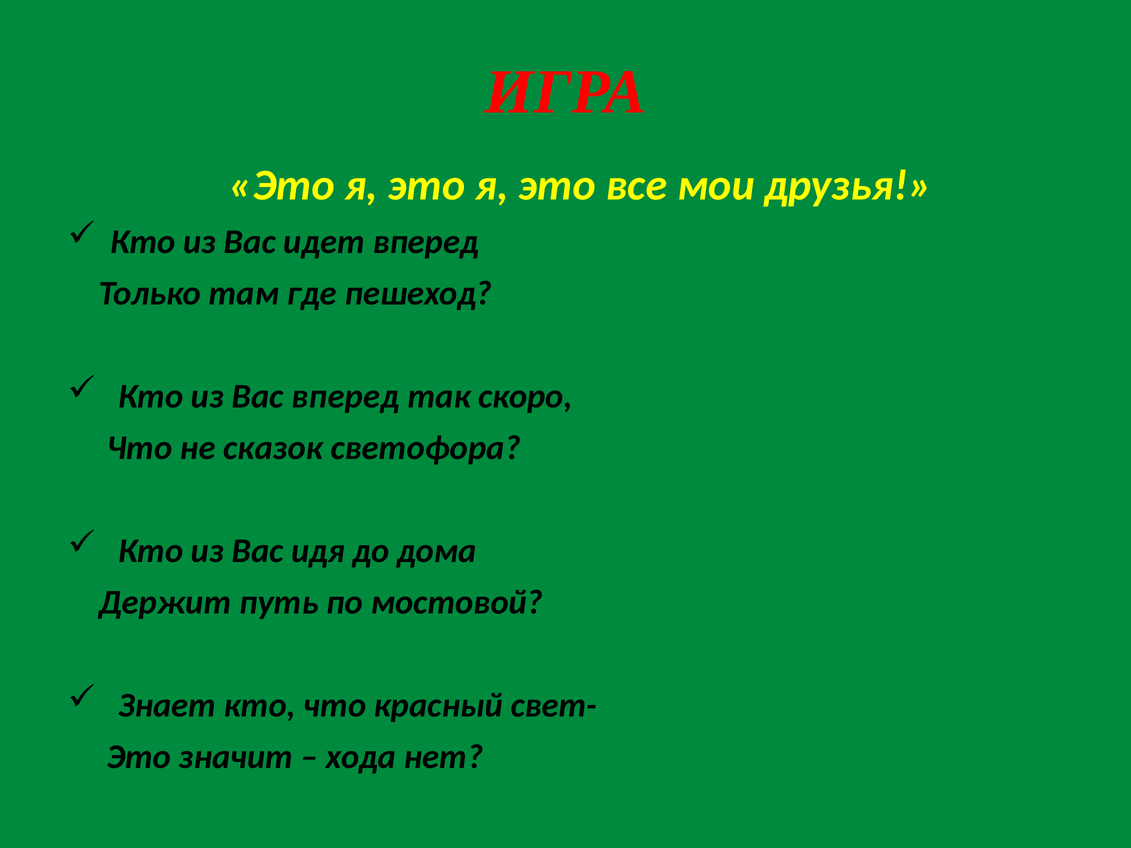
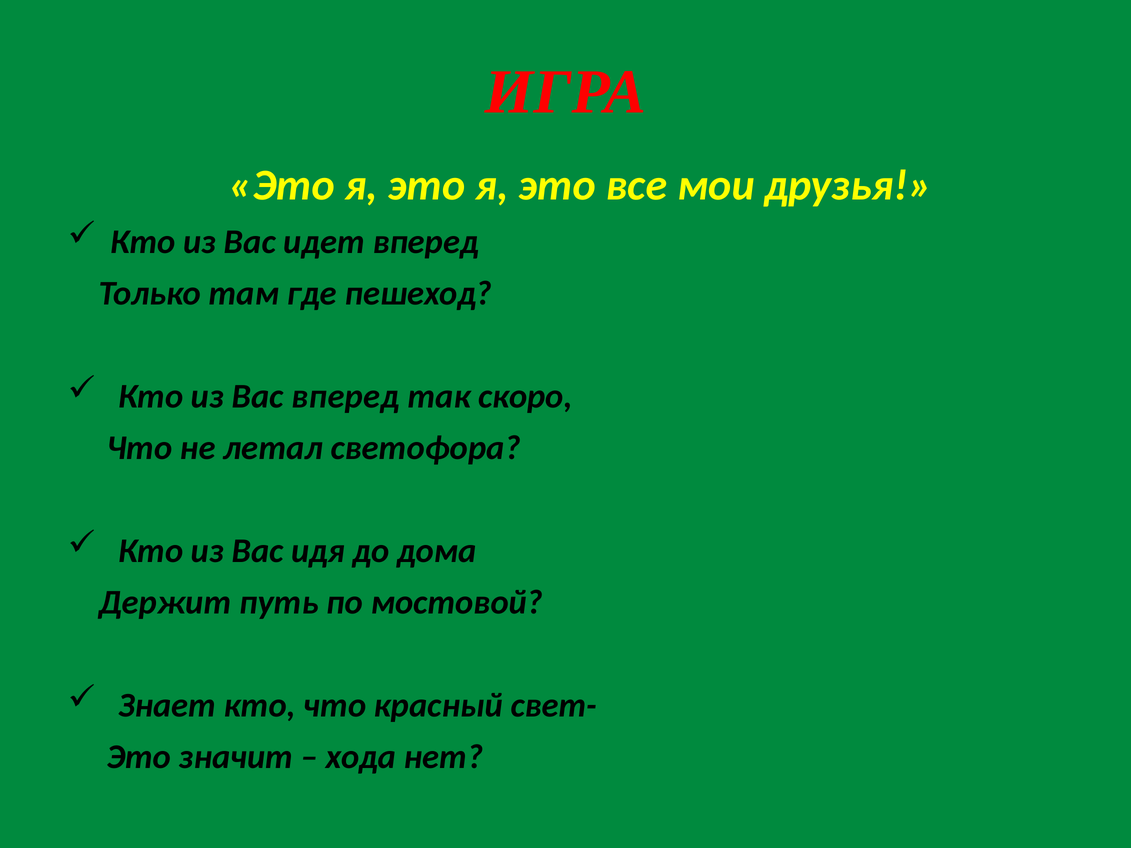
сказок: сказок -> летал
